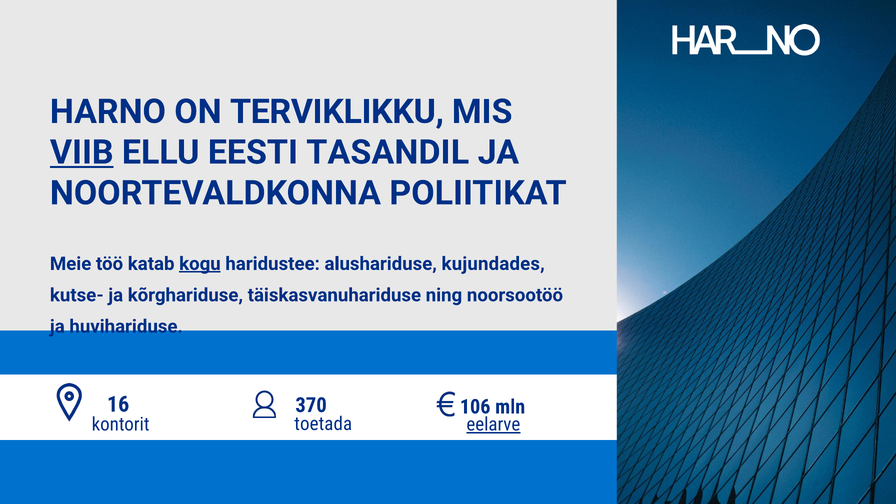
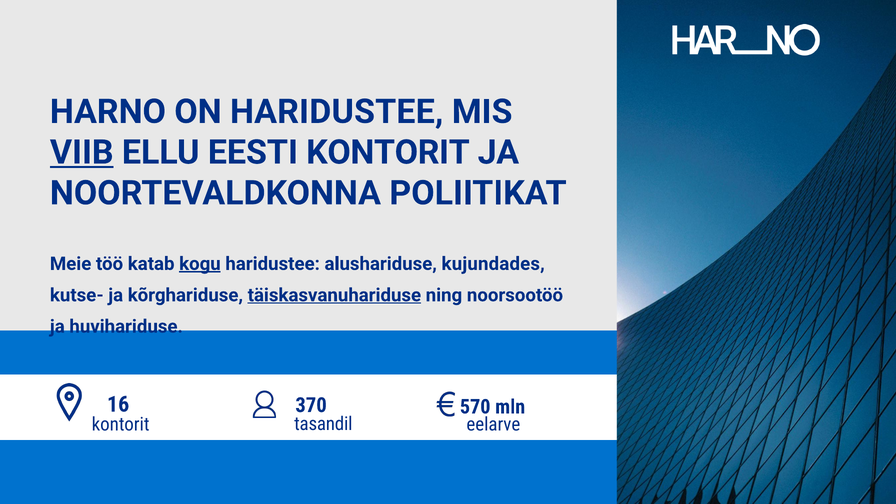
ON TERVIKLIKKU: TERVIKLIKKU -> HARIDUSTEE
EESTI TASANDIL: TASANDIL -> KONTORIT
täiskasvanuhariduse underline: none -> present
106: 106 -> 570
toetada: toetada -> tasandil
eelarve underline: present -> none
